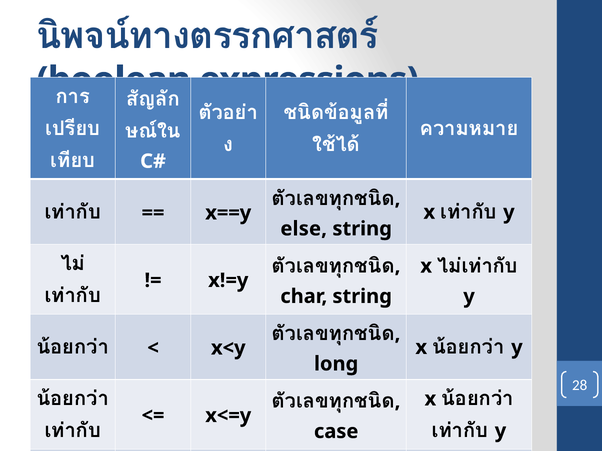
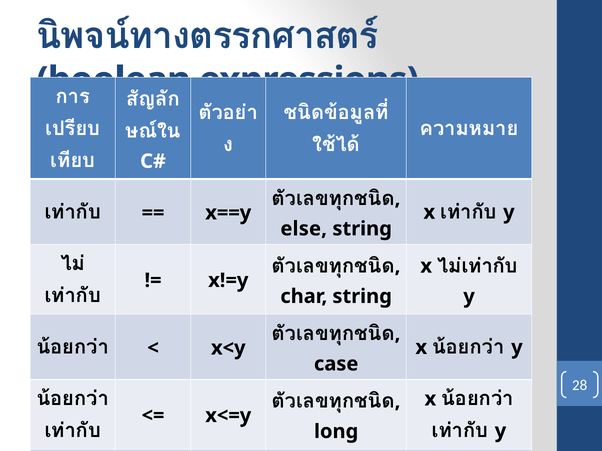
long: long -> case
case: case -> long
